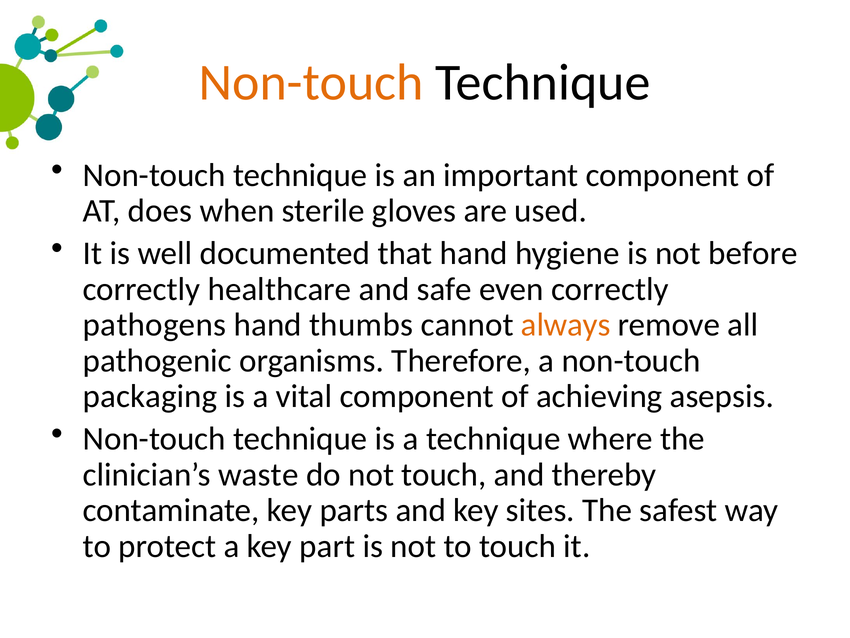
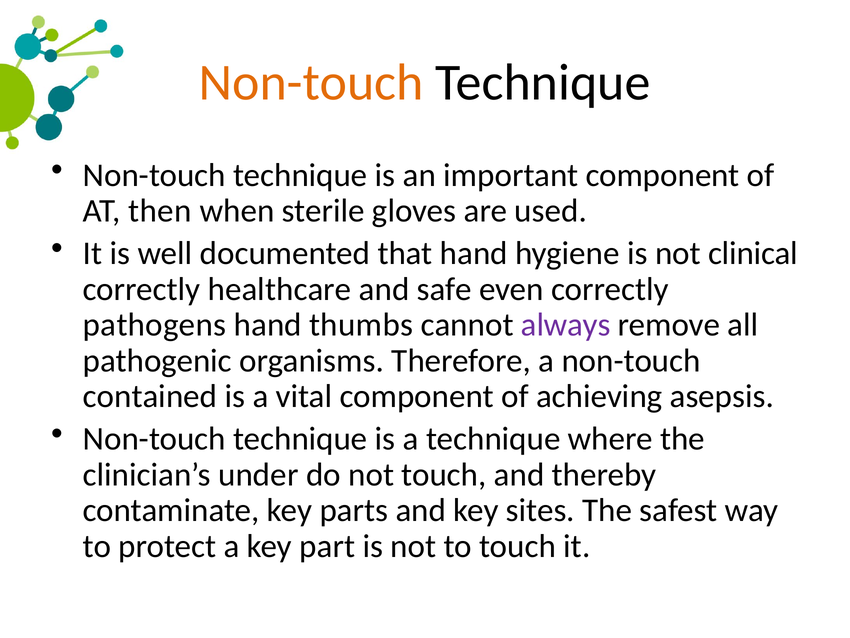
does: does -> then
before: before -> clinical
always colour: orange -> purple
packaging: packaging -> contained
waste: waste -> under
